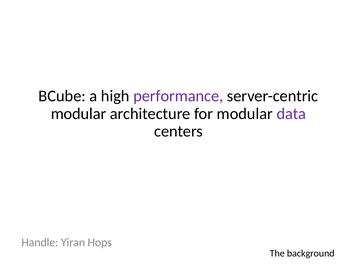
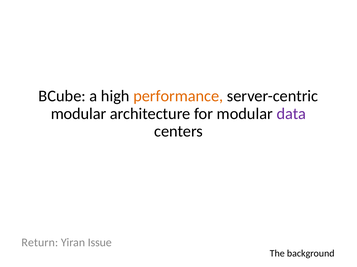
performance colour: purple -> orange
Handle: Handle -> Return
Hops: Hops -> Issue
